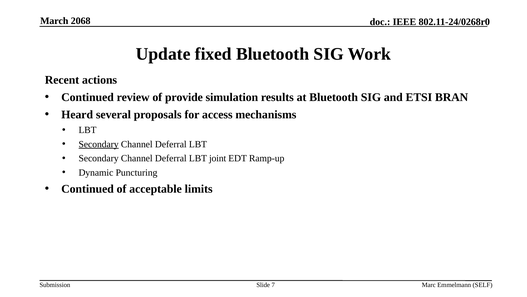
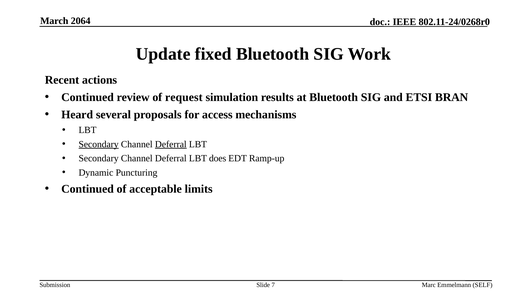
2068: 2068 -> 2064
provide: provide -> request
Deferral at (171, 144) underline: none -> present
joint: joint -> does
